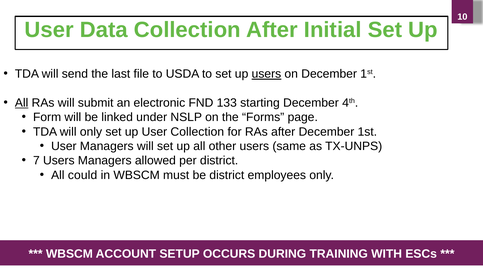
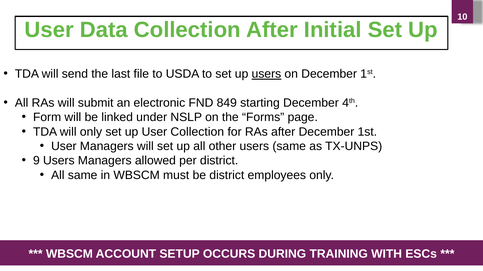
All at (22, 103) underline: present -> none
133: 133 -> 849
7: 7 -> 9
All could: could -> same
